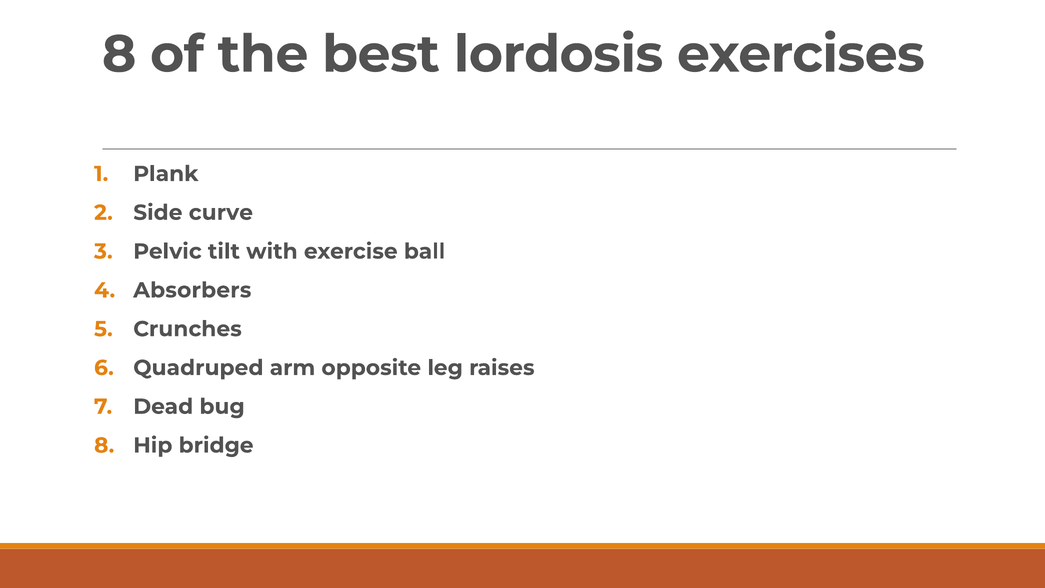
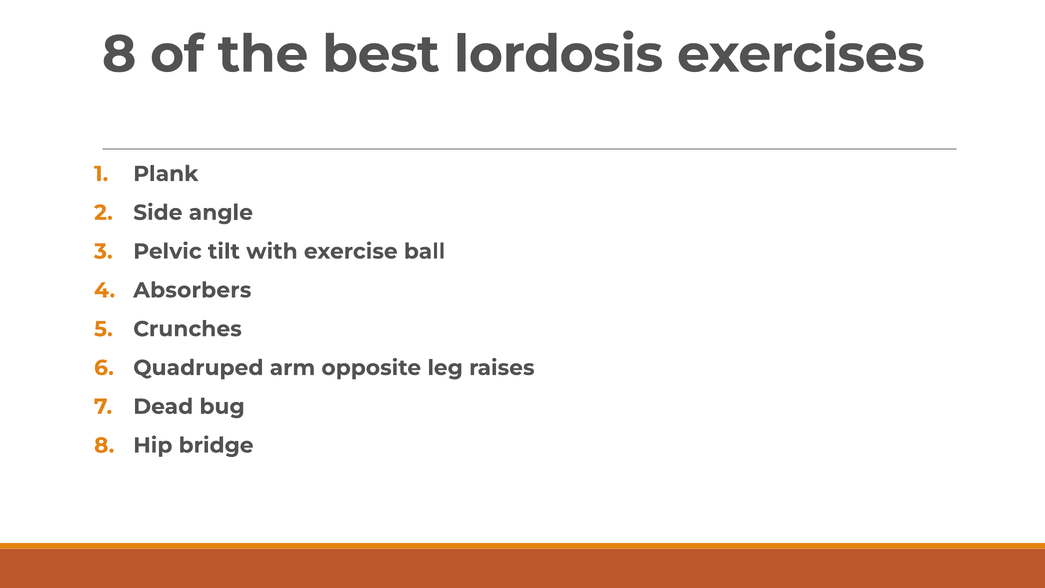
curve: curve -> angle
